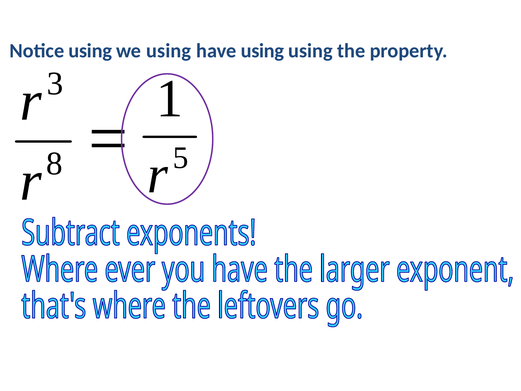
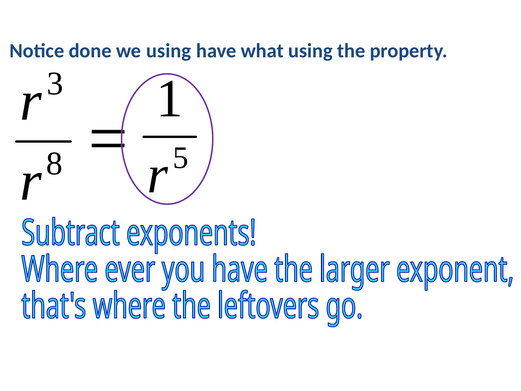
Notice using: using -> done
have using: using -> what
